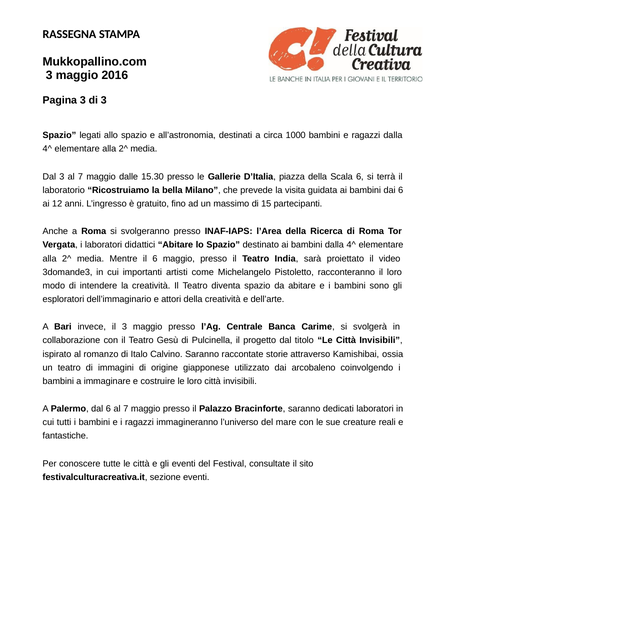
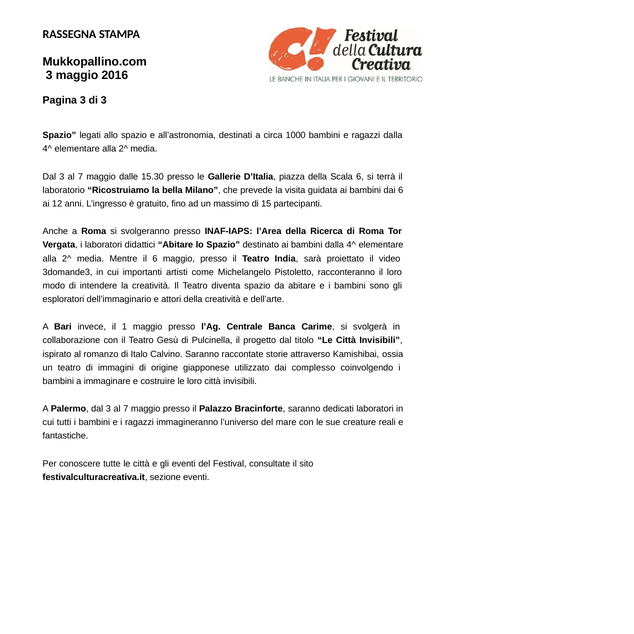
il 3: 3 -> 1
arcobaleno: arcobaleno -> complesso
Palermo dal 6: 6 -> 3
